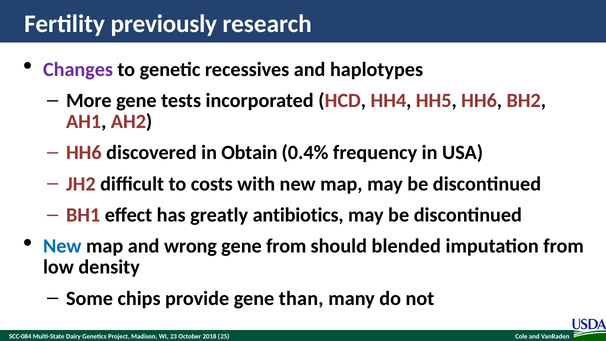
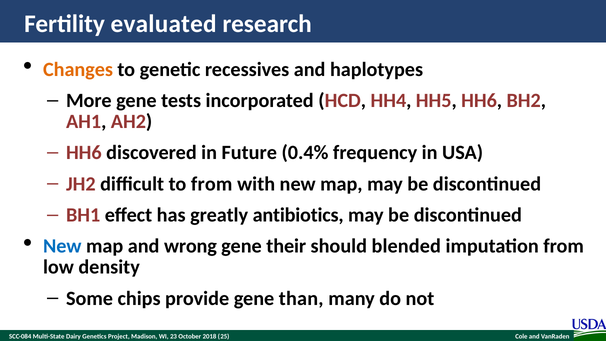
previously: previously -> evaluated
Changes colour: purple -> orange
Obtain: Obtain -> Future
to costs: costs -> from
gene from: from -> their
